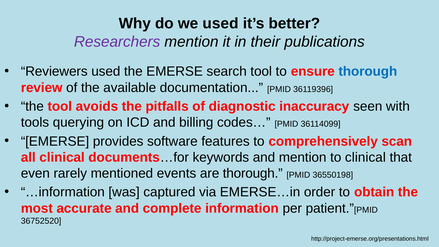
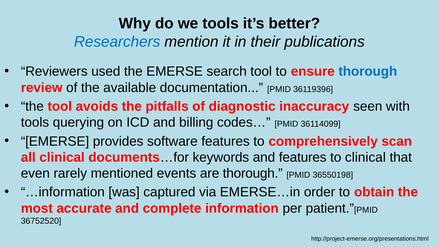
we used: used -> tools
Researchers colour: purple -> blue
and mention: mention -> features
